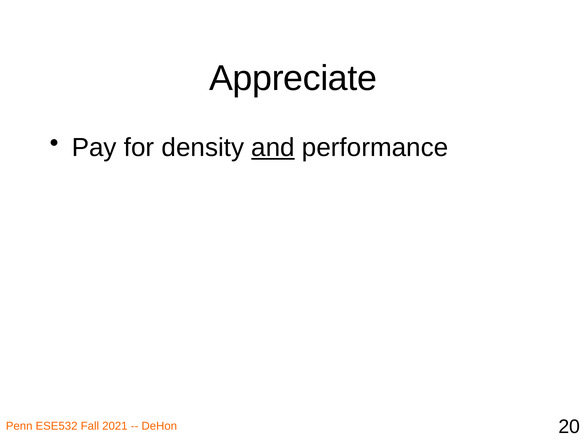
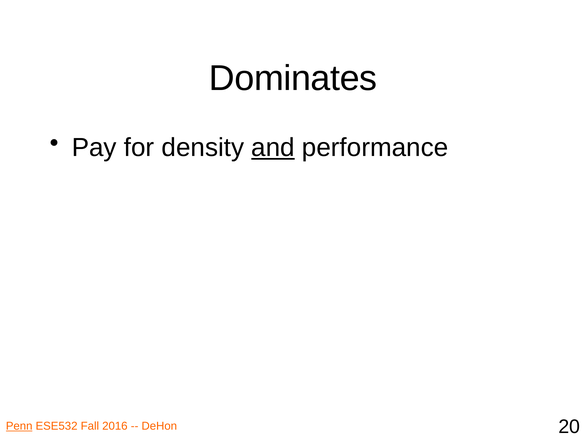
Appreciate: Appreciate -> Dominates
Penn underline: none -> present
2021: 2021 -> 2016
